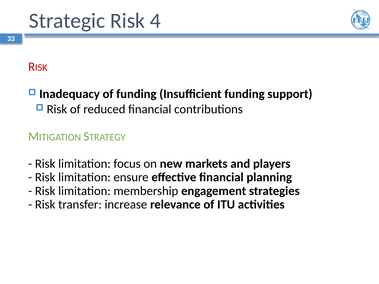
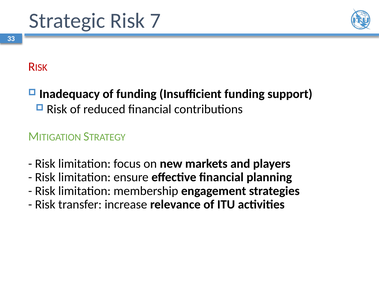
4: 4 -> 7
